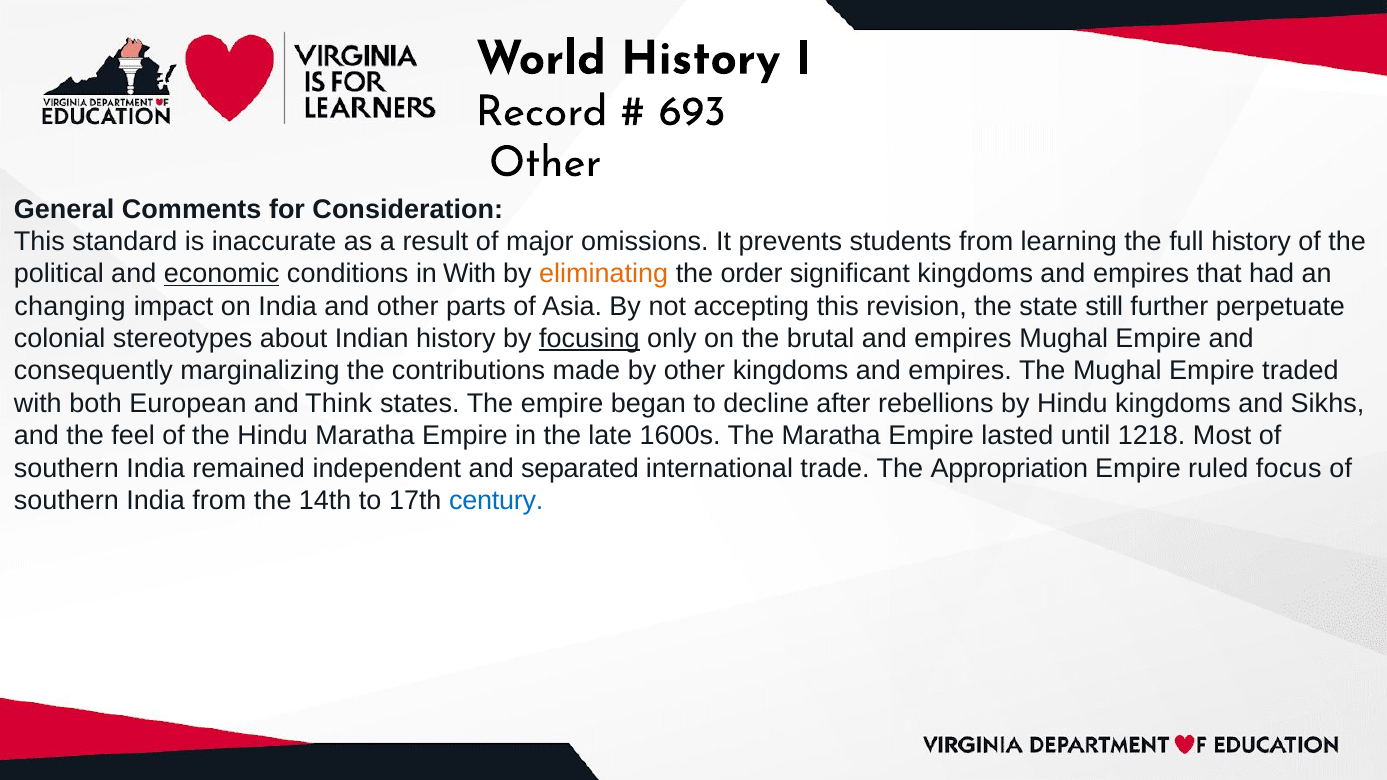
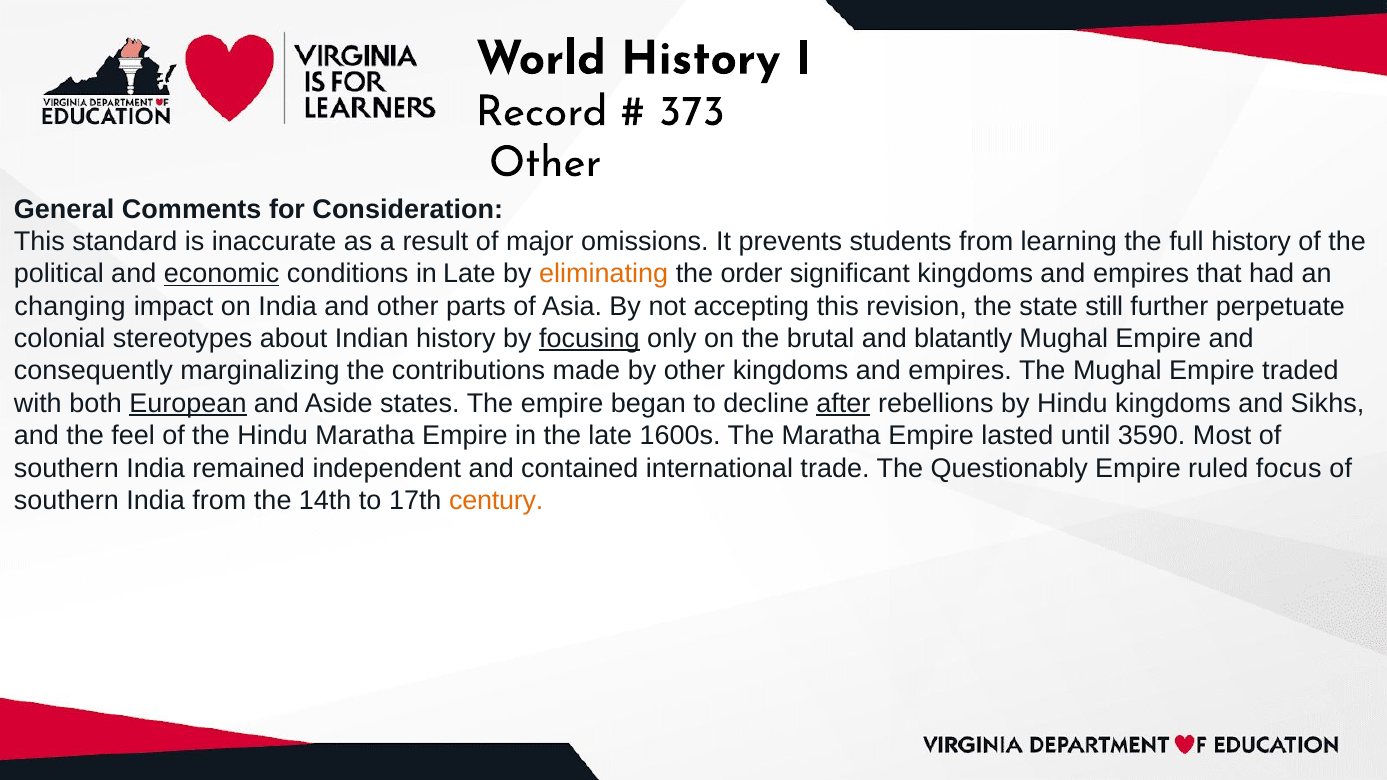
693: 693 -> 373
in With: With -> Late
brutal and empires: empires -> blatantly
European underline: none -> present
Think: Think -> Aside
after underline: none -> present
1218: 1218 -> 3590
separated: separated -> contained
Appropriation: Appropriation -> Questionably
century colour: blue -> orange
